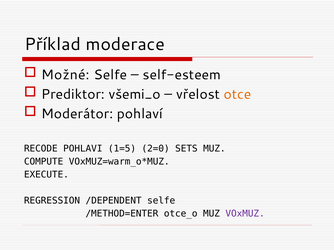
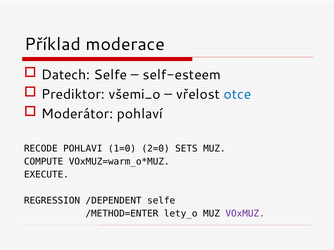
Možné: Možné -> Datech
otce colour: orange -> blue
1=5: 1=5 -> 1=0
otce_o: otce_o -> lety_o
